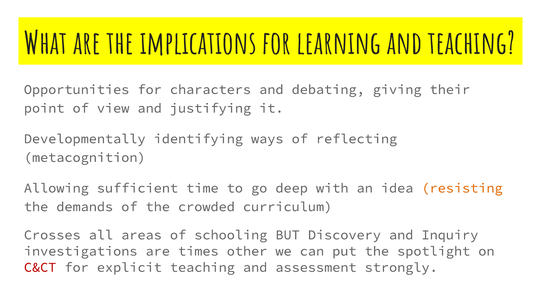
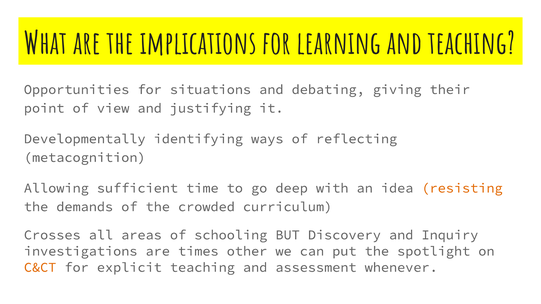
characters: characters -> situations
C&CT colour: red -> orange
strongly: strongly -> whenever
